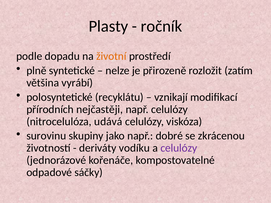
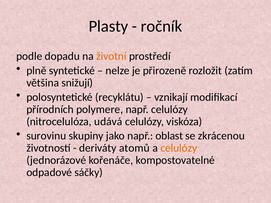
vyrábí: vyrábí -> snižují
nejčastěji: nejčastěji -> polymere
dobré: dobré -> oblast
vodíku: vodíku -> atomů
celulózy at (179, 148) colour: purple -> orange
